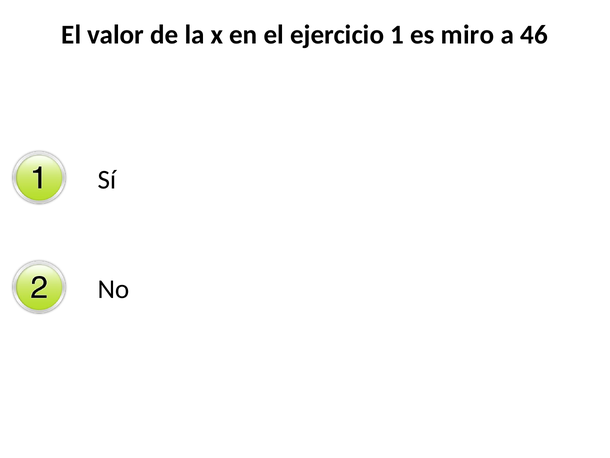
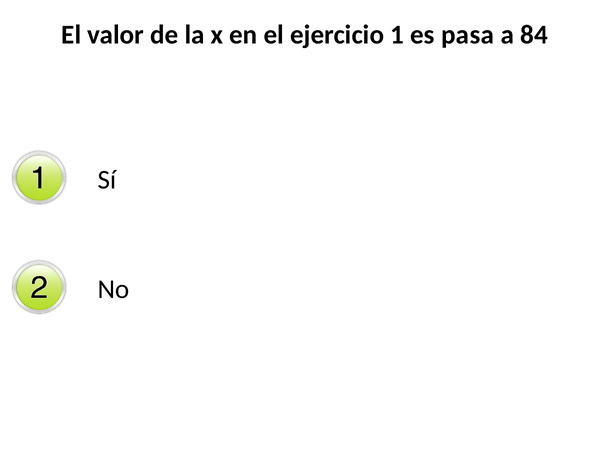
miro: miro -> pasa
46: 46 -> 84
